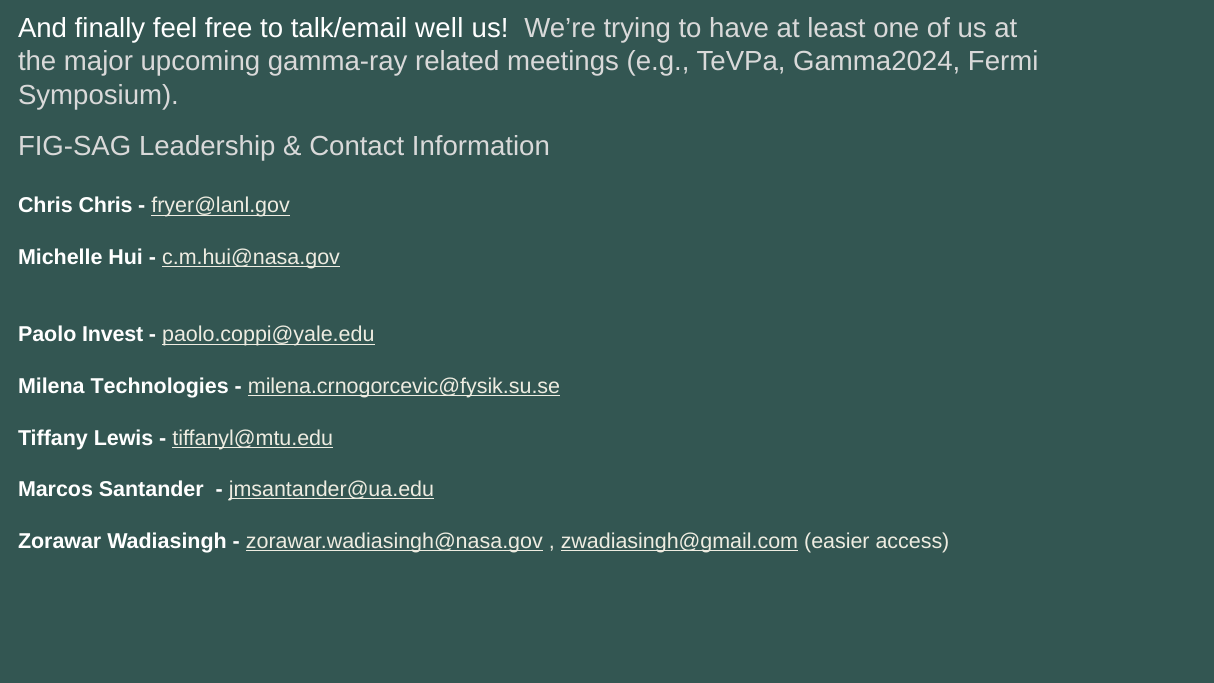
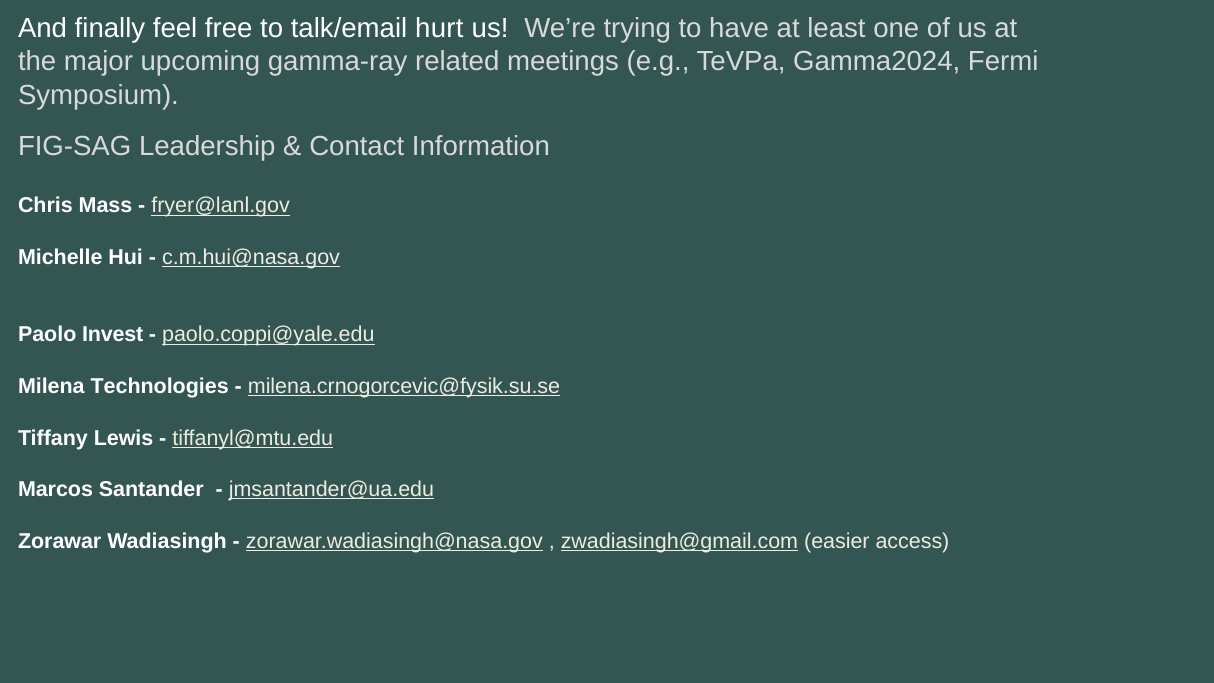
well: well -> hurt
Chris Chris: Chris -> Mass
